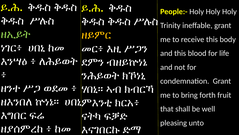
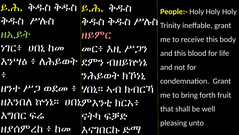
ዘይምር colour: yellow -> pink
